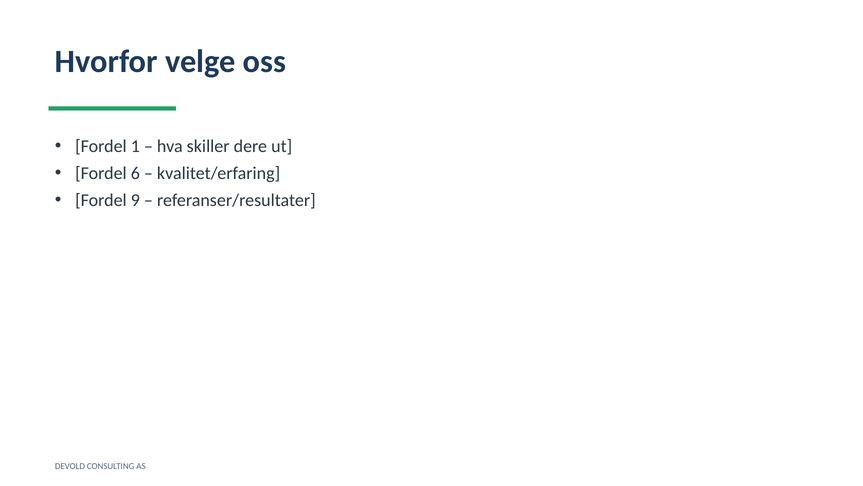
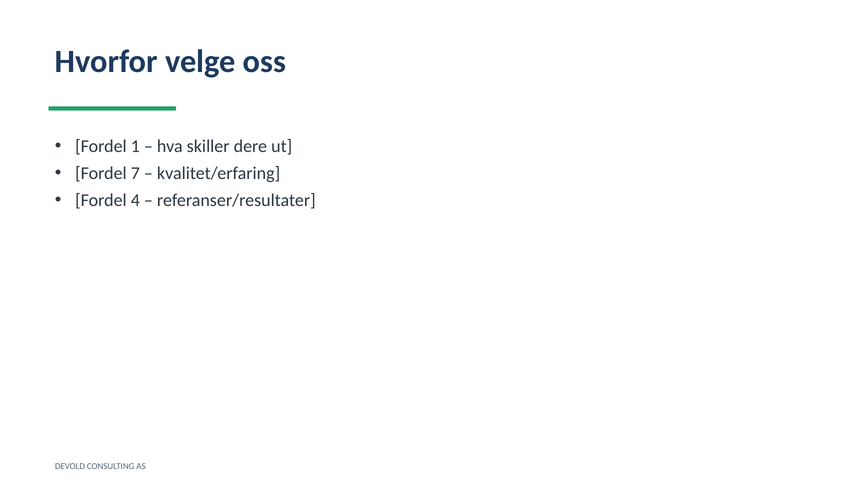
6: 6 -> 7
9: 9 -> 4
